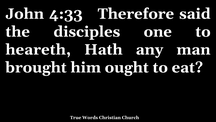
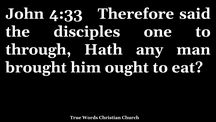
heareth: heareth -> through
